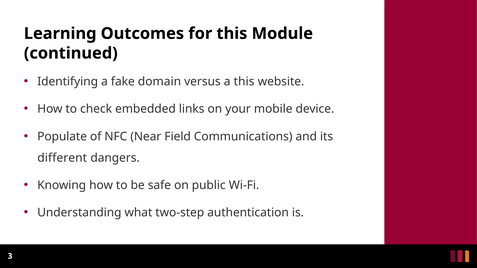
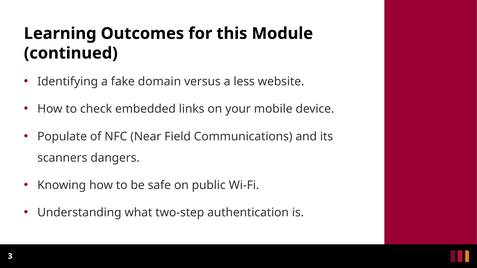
a this: this -> less
different: different -> scanners
